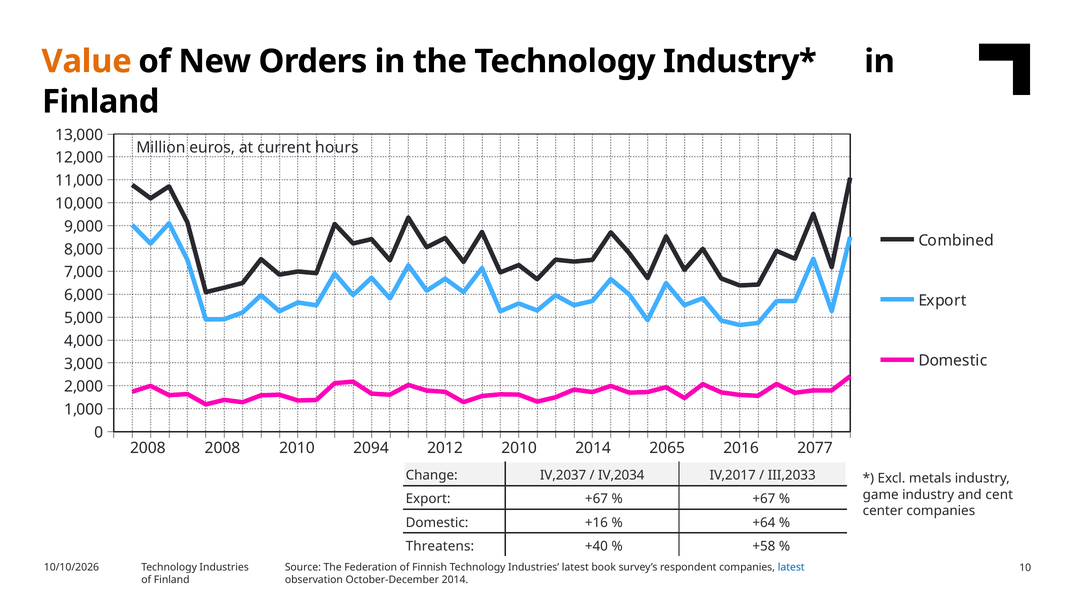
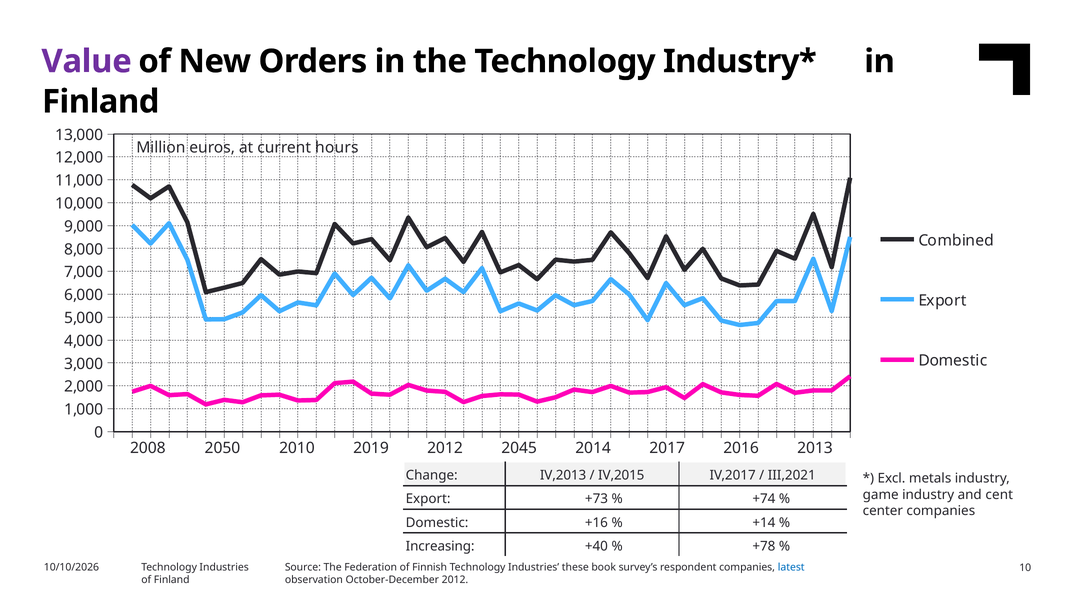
Value colour: orange -> purple
2008 2008: 2008 -> 2050
2094: 2094 -> 2019
2012 2010: 2010 -> 2045
2065: 2065 -> 2017
2077: 2077 -> 2013
IV,2037: IV,2037 -> IV,2013
IV,2034: IV,2034 -> IV,2015
III,2033: III,2033 -> III,2021
Export +67: +67 -> +73
+67 at (764, 499): +67 -> +74
+64: +64 -> +14
Threatens: Threatens -> Increasing
+58: +58 -> +78
Industries latest: latest -> these
October-December 2014: 2014 -> 2012
